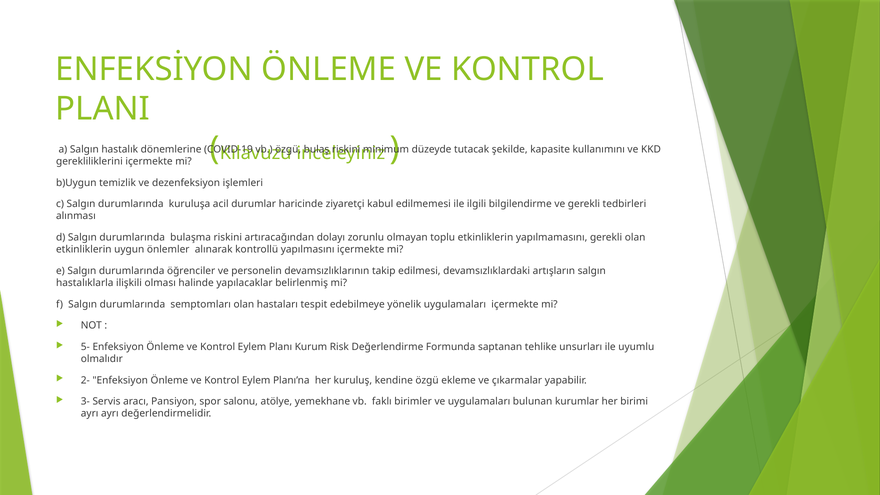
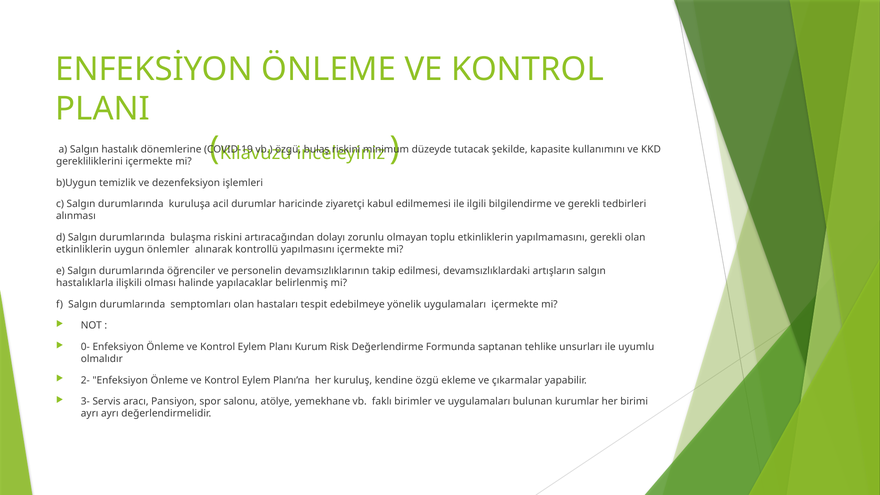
5-: 5- -> 0-
